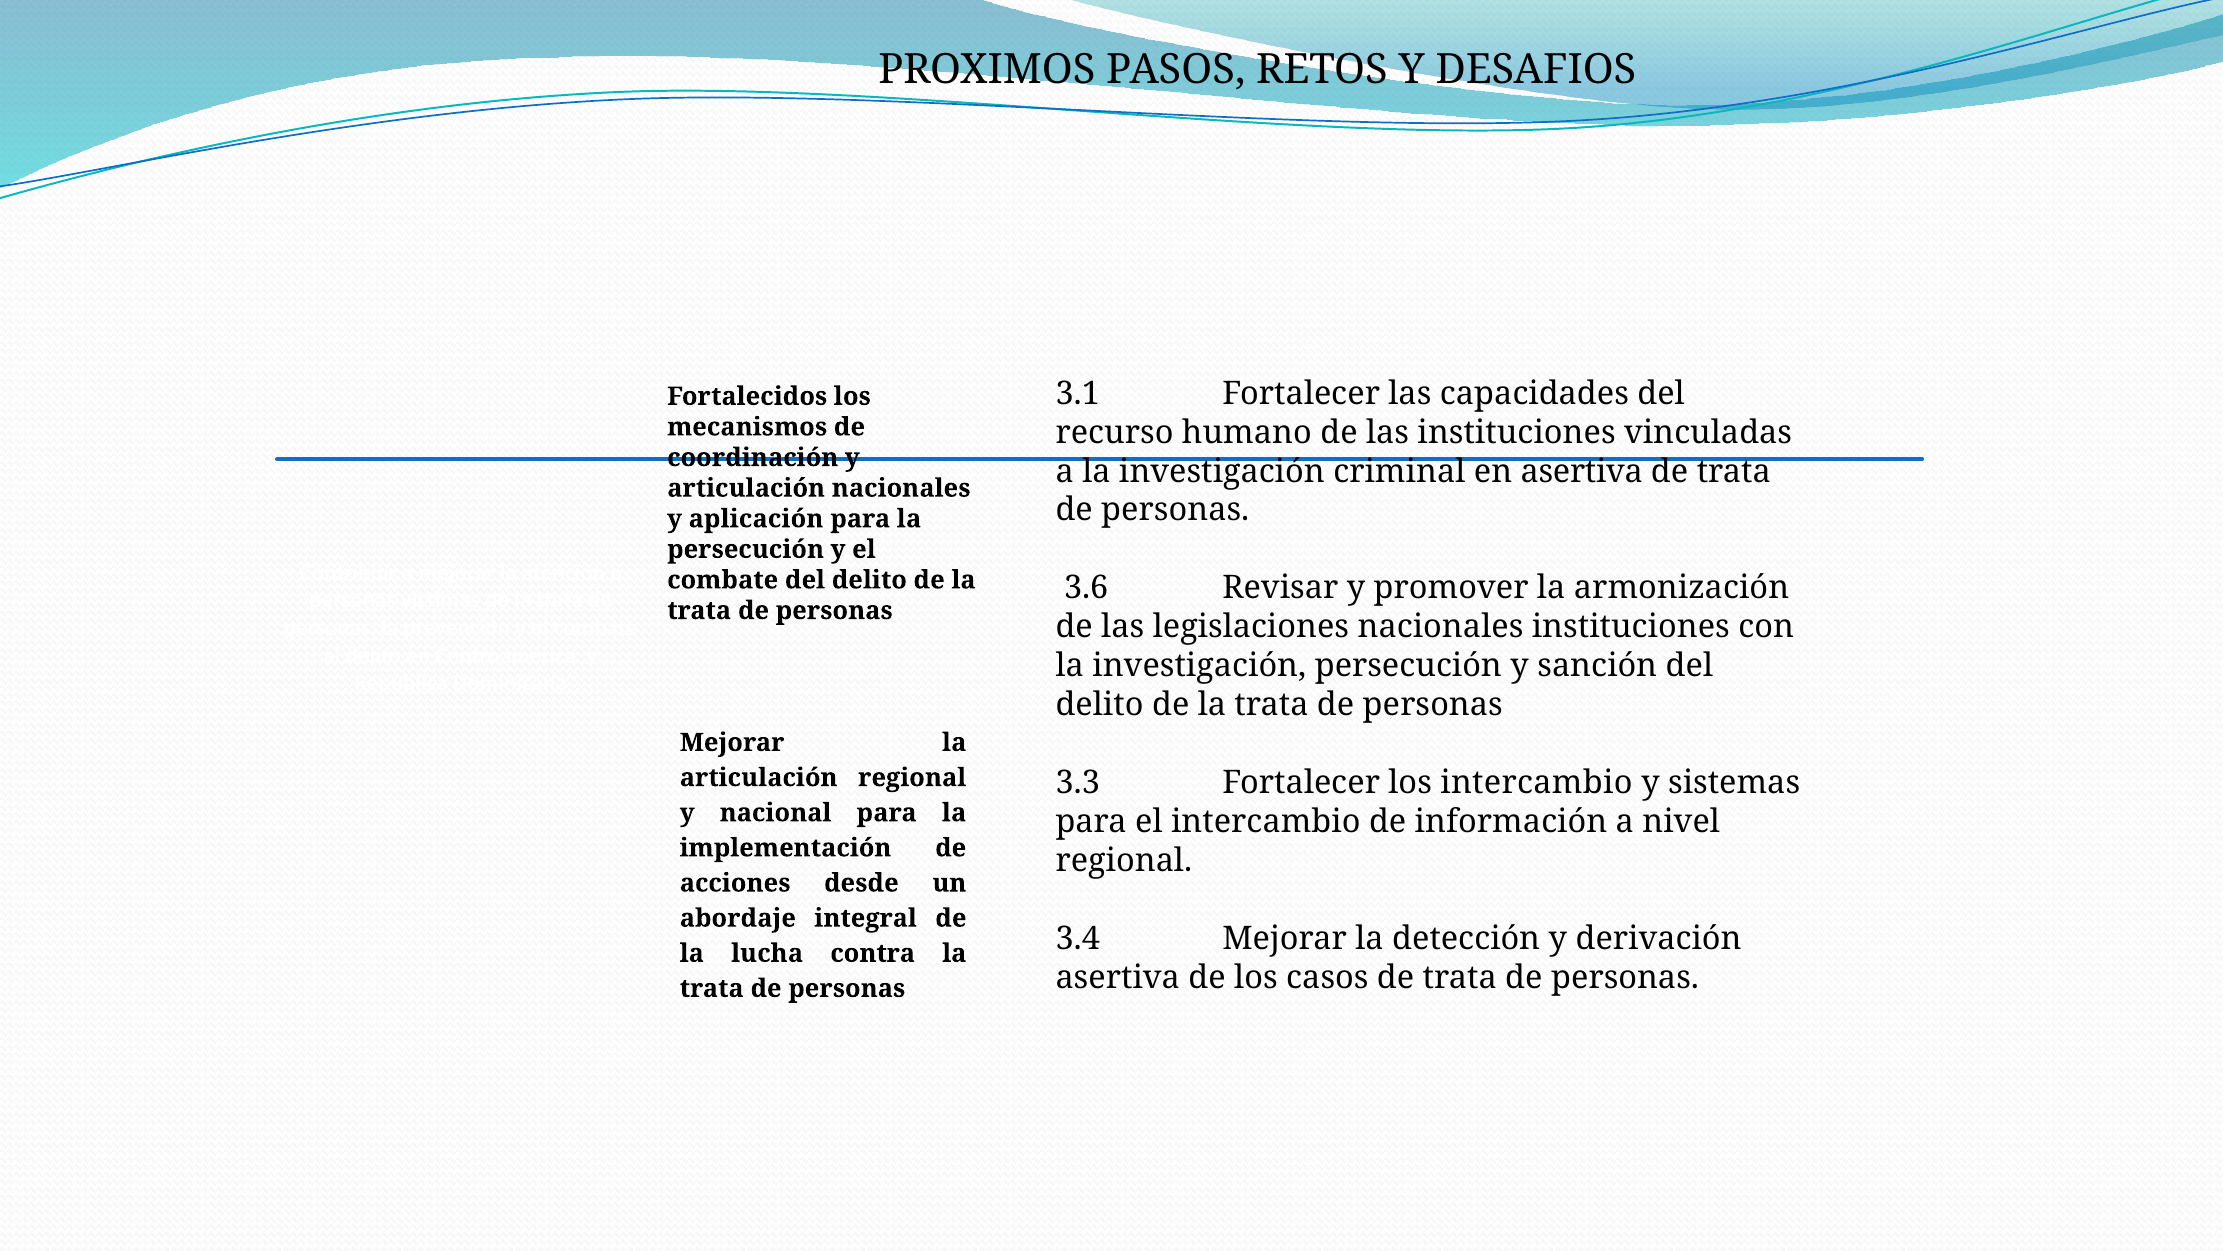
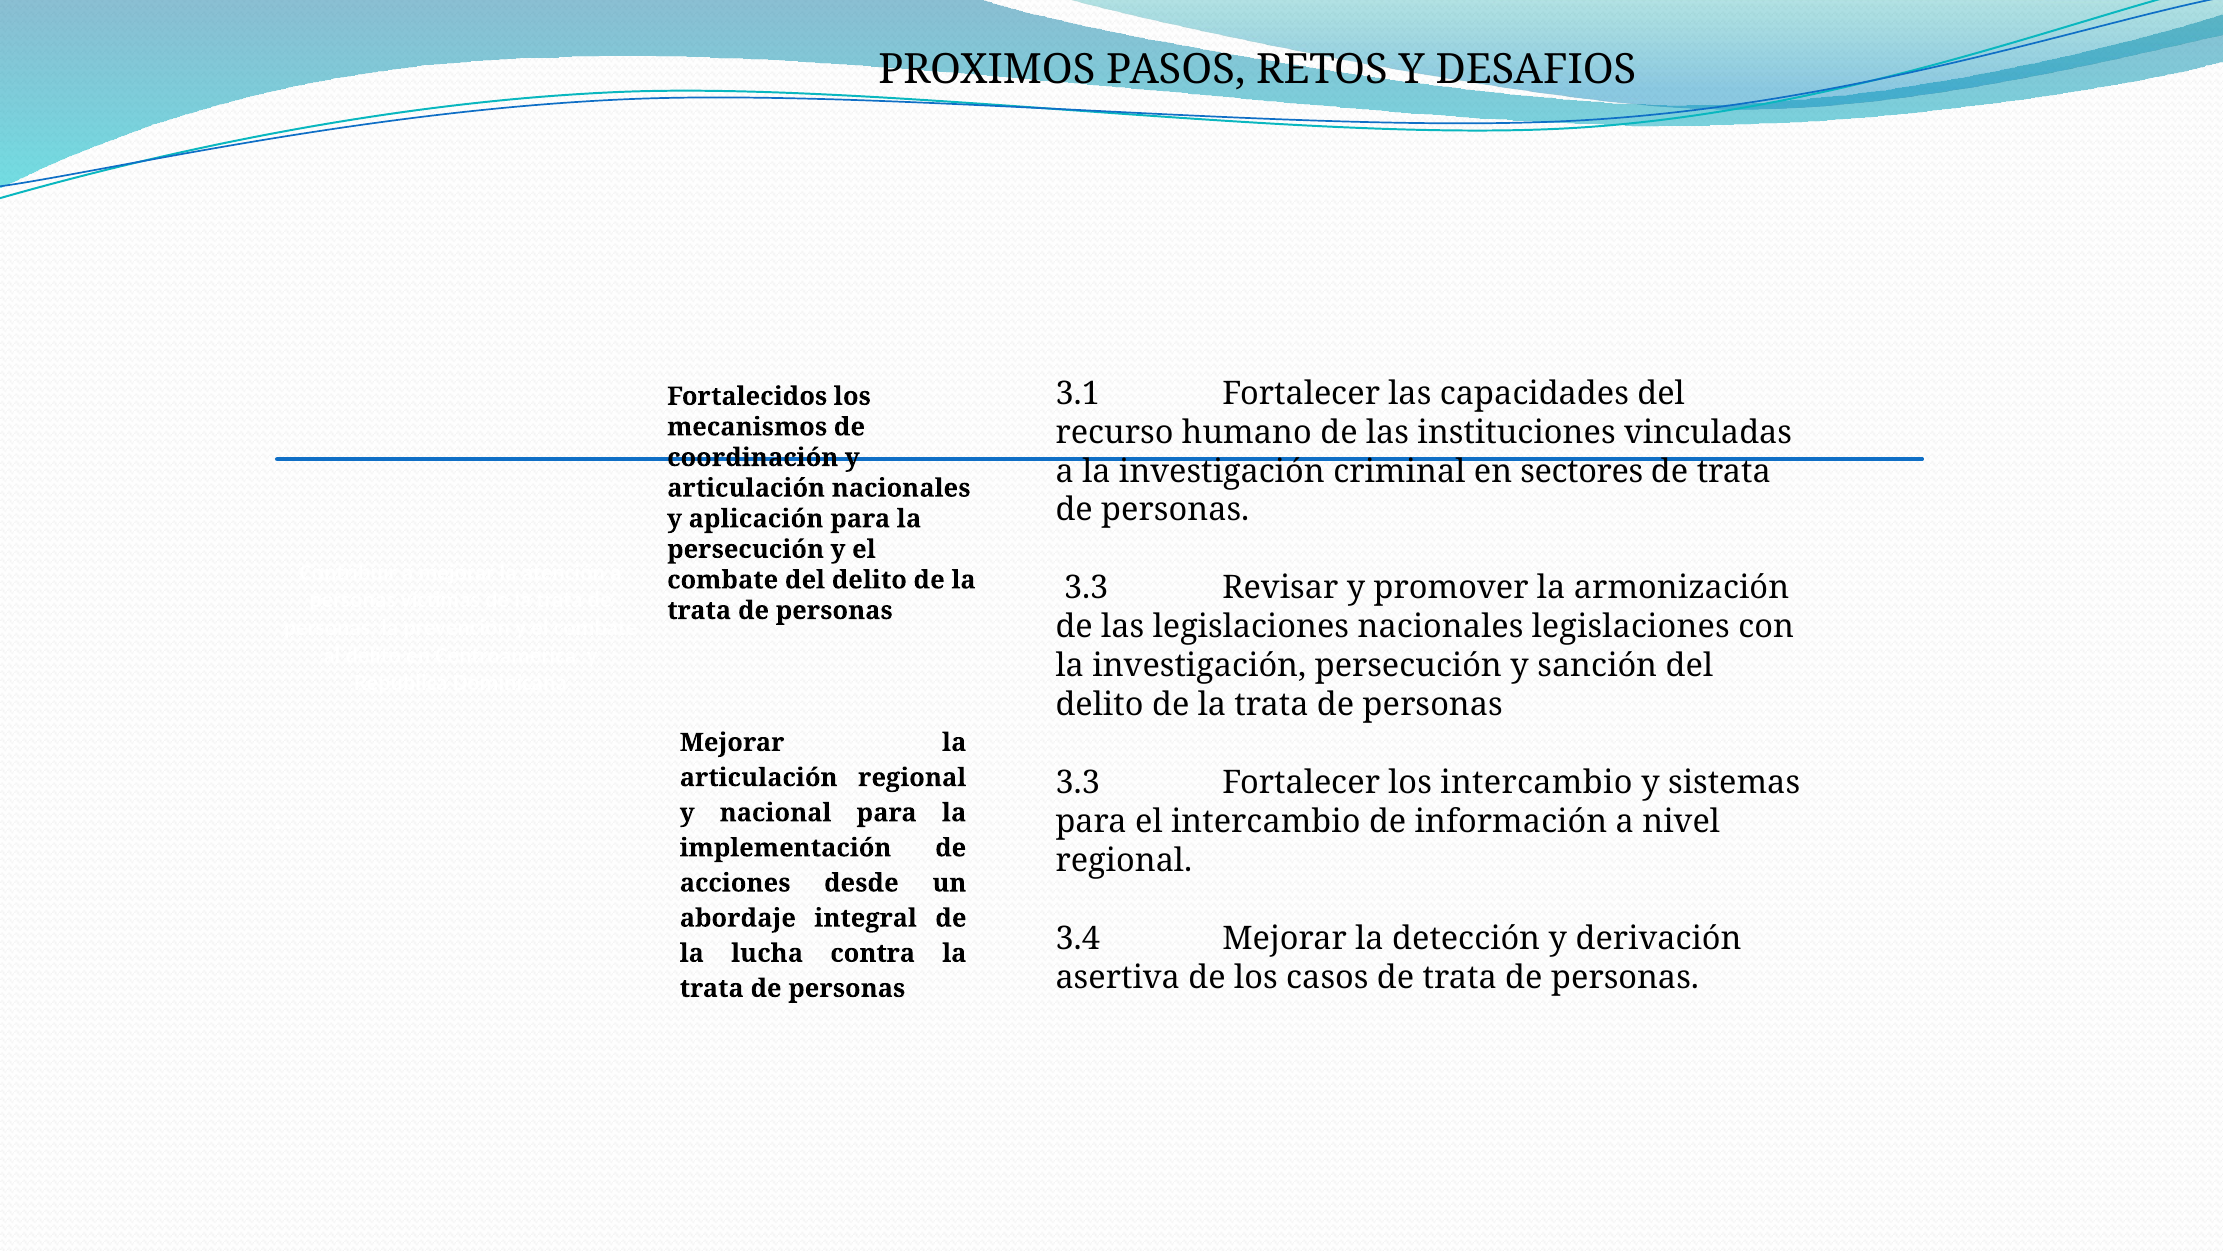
en asertiva: asertiva -> sectores
3.6 at (1086, 588): 3.6 -> 3.3
nacionales instituciones: instituciones -> legislaciones
